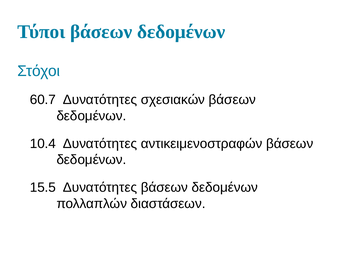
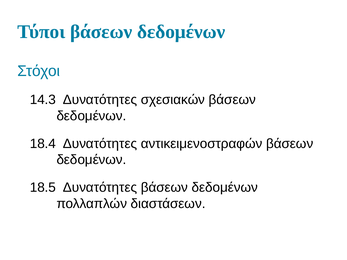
60.7: 60.7 -> 14.3
10.4: 10.4 -> 18.4
15.5: 15.5 -> 18.5
